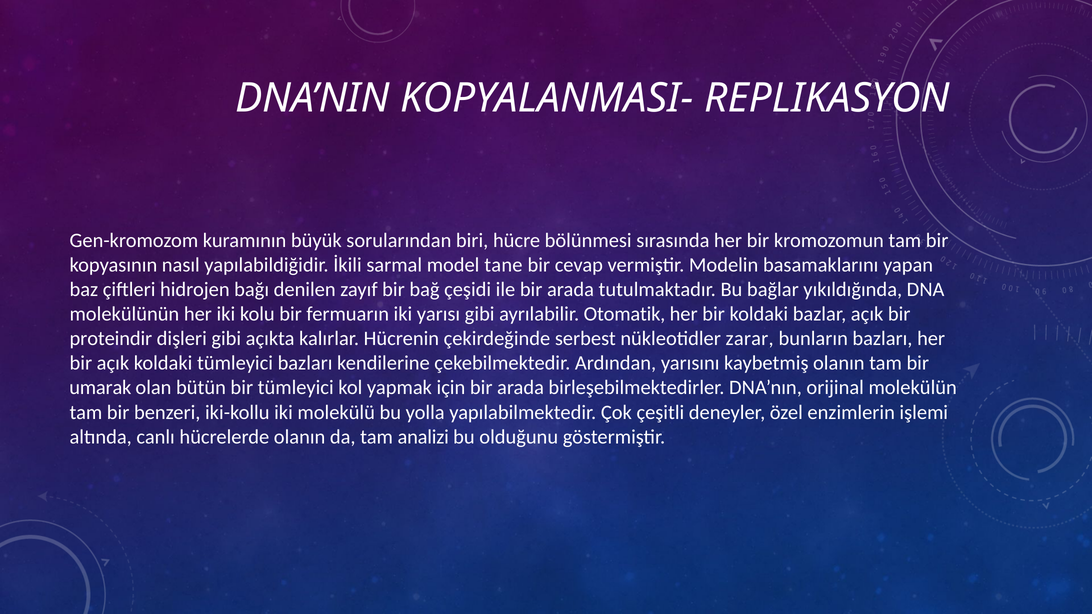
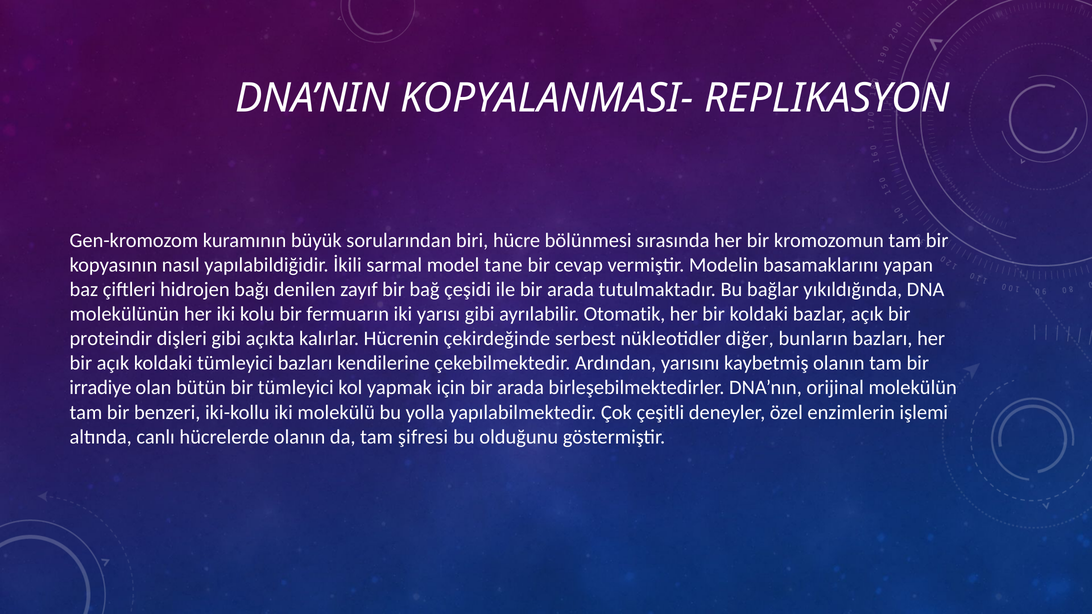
zarar: zarar -> diğer
umarak: umarak -> irradiye
analizi: analizi -> şifresi
